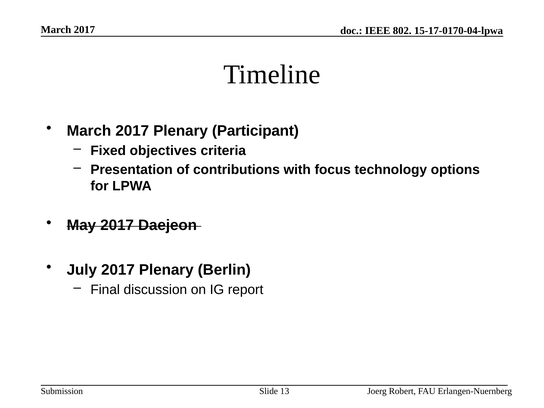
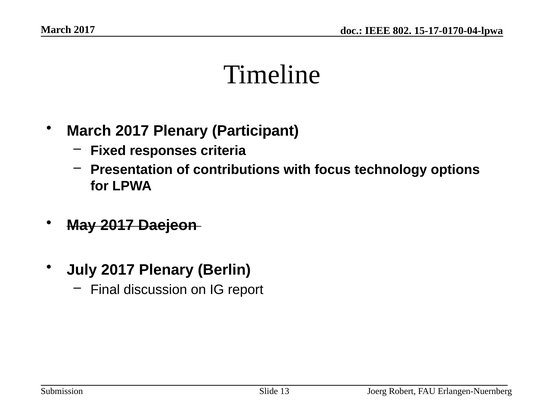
objectives: objectives -> responses
